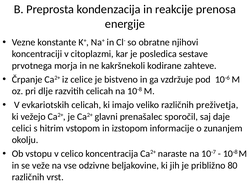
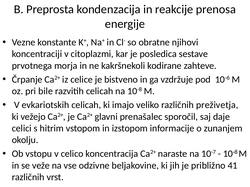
dlje: dlje -> bile
80: 80 -> 41
